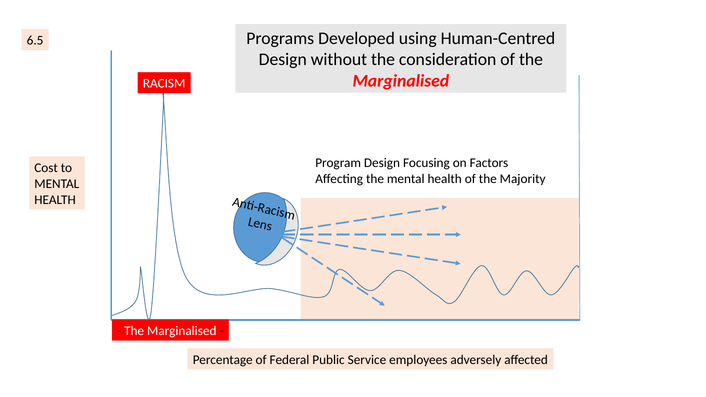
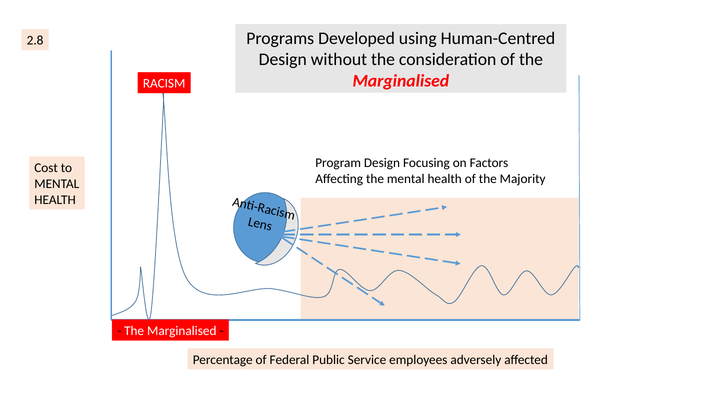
6.5: 6.5 -> 2.8
